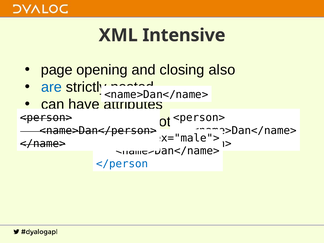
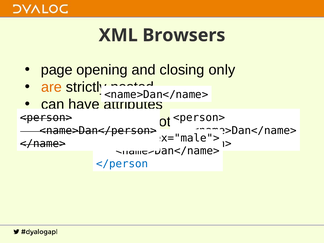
Intensive: Intensive -> Browsers
also: also -> only
are colour: blue -> orange
